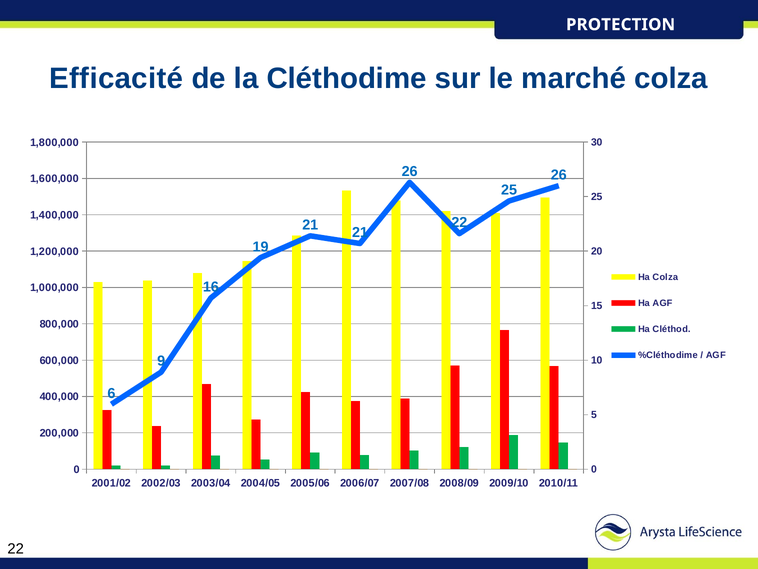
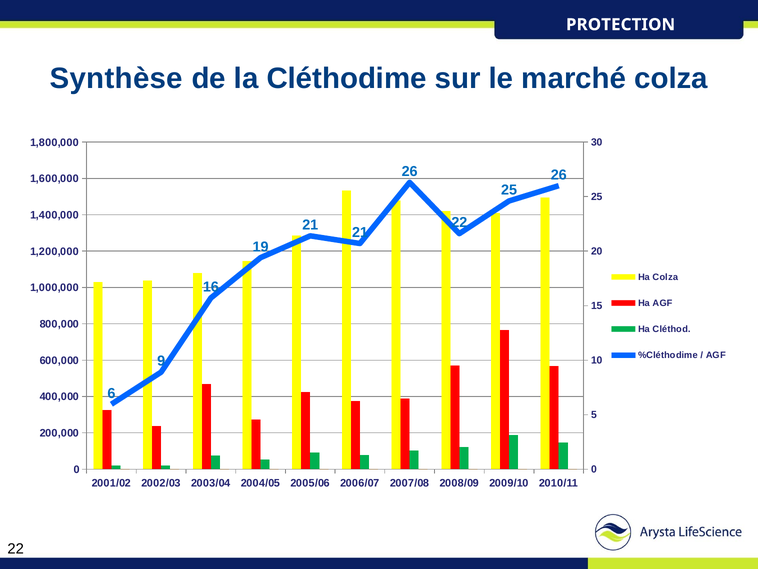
Efficacité: Efficacité -> Synthèse
